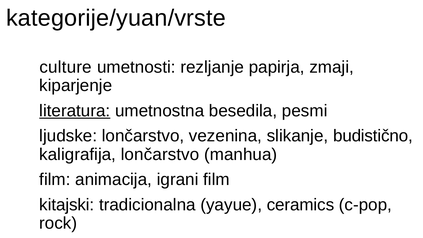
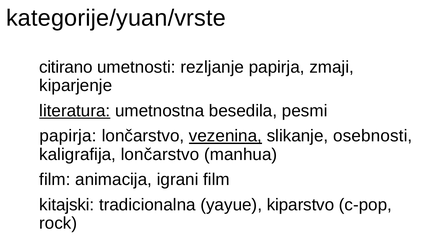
culture: culture -> citirano
ljudske at (68, 136): ljudske -> papirja
vezenina underline: none -> present
budistično: budistično -> osebnosti
ceramics: ceramics -> kiparstvo
